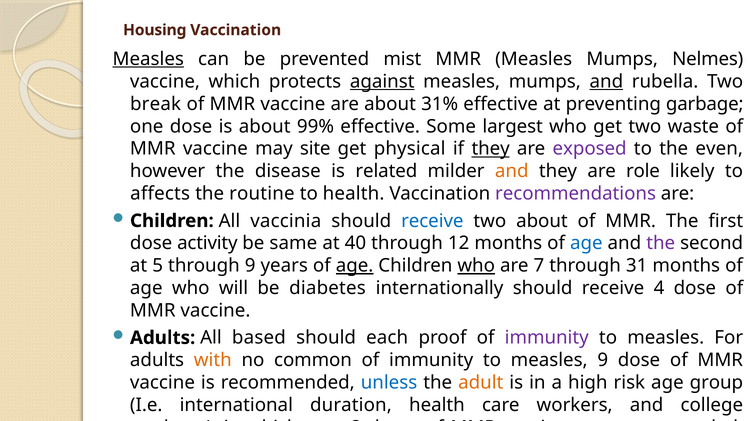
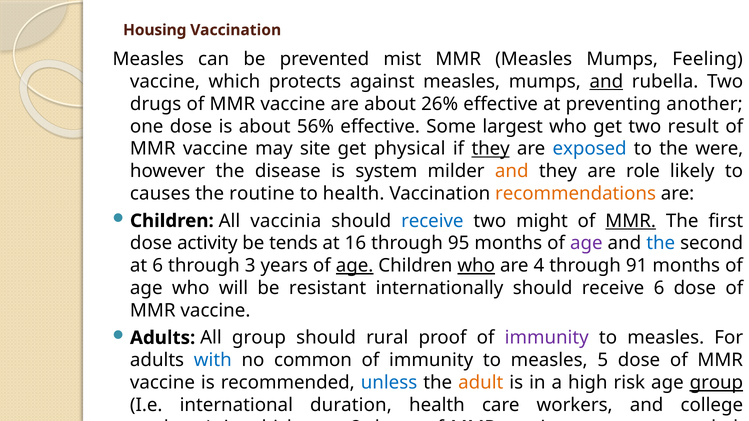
Measles at (148, 59) underline: present -> none
Nelmes: Nelmes -> Feeling
against underline: present -> none
break: break -> drugs
31%: 31% -> 26%
garbage: garbage -> another
99%: 99% -> 56%
waste: waste -> result
exposed colour: purple -> blue
even: even -> were
related: related -> system
affects: affects -> causes
recommendations colour: purple -> orange
two about: about -> might
MMR at (631, 221) underline: none -> present
same: same -> tends
40: 40 -> 16
12: 12 -> 95
age at (586, 243) colour: blue -> purple
the at (661, 243) colour: purple -> blue
at 5: 5 -> 6
through 9: 9 -> 3
7: 7 -> 4
31: 31 -> 91
diabetes: diabetes -> resistant
receive 4: 4 -> 6
All based: based -> group
each: each -> rural
with colour: orange -> blue
measles 9: 9 -> 5
group at (716, 383) underline: none -> present
